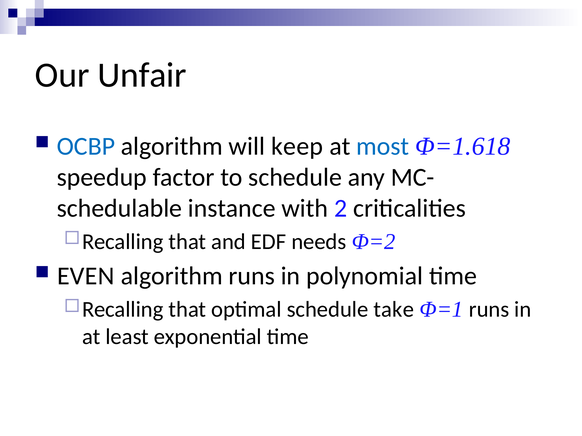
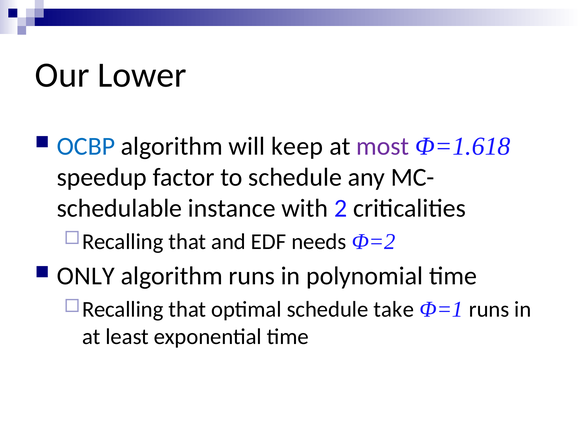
Unfair: Unfair -> Lower
most colour: blue -> purple
EVEN: EVEN -> ONLY
